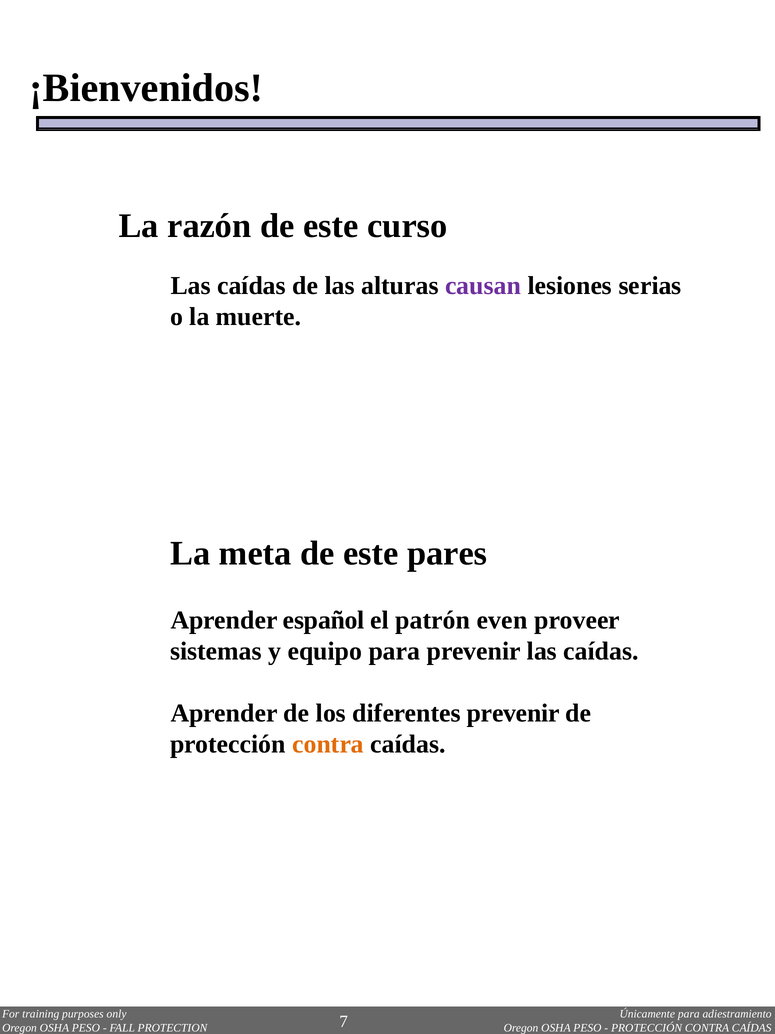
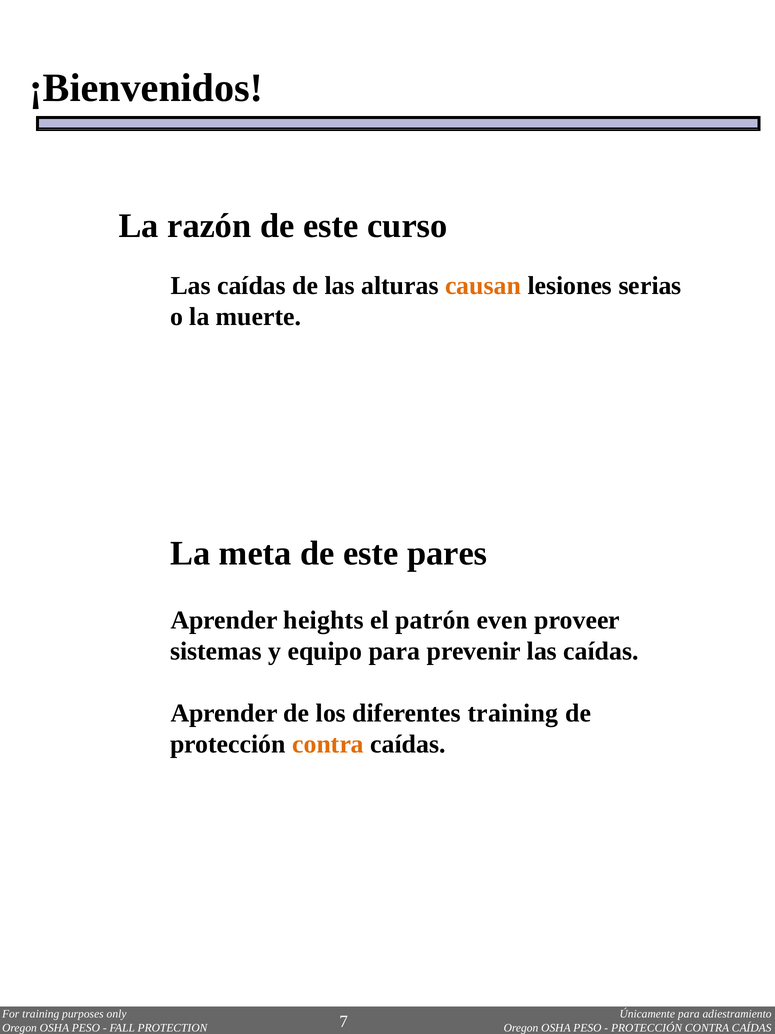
causan colour: purple -> orange
español: español -> heights
diferentes prevenir: prevenir -> training
